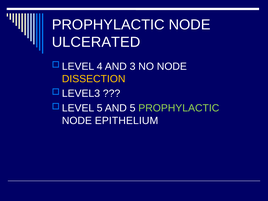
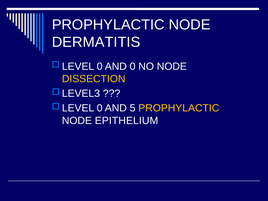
ULCERATED: ULCERATED -> DERMATITIS
4 at (100, 66): 4 -> 0
AND 3: 3 -> 0
5 at (100, 108): 5 -> 0
PROPHYLACTIC at (179, 108) colour: light green -> yellow
